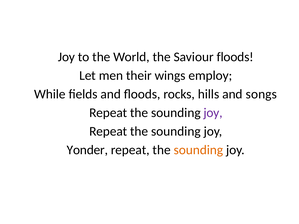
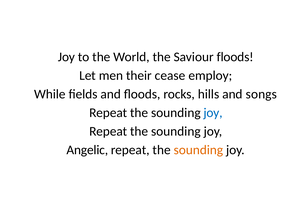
wings: wings -> cease
joy at (213, 113) colour: purple -> blue
Yonder: Yonder -> Angelic
